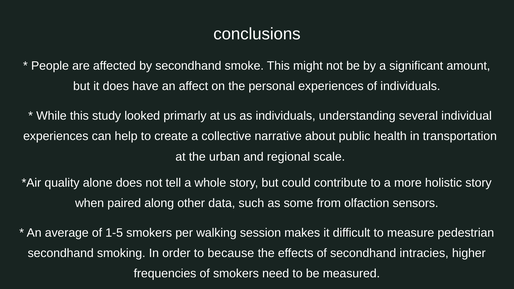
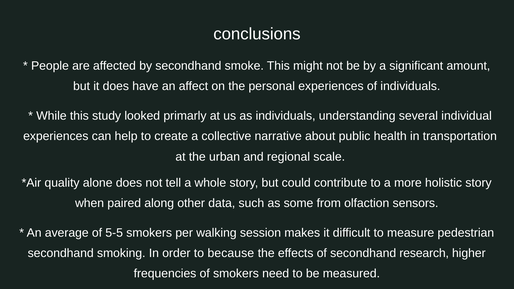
1-5: 1-5 -> 5-5
intracies: intracies -> research
